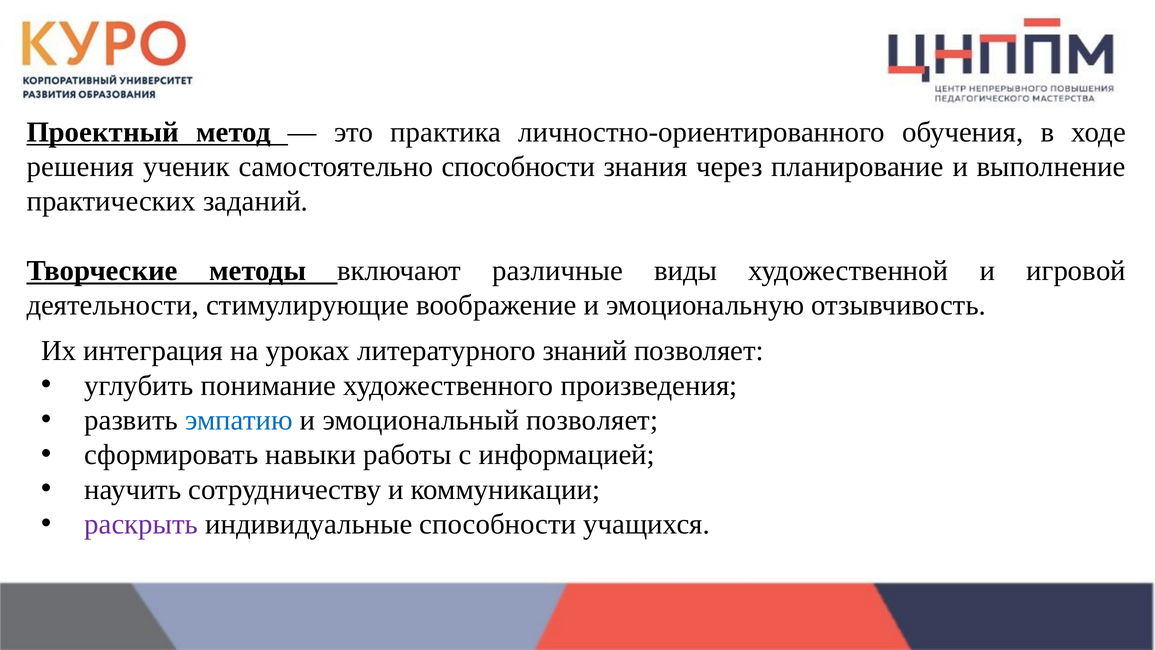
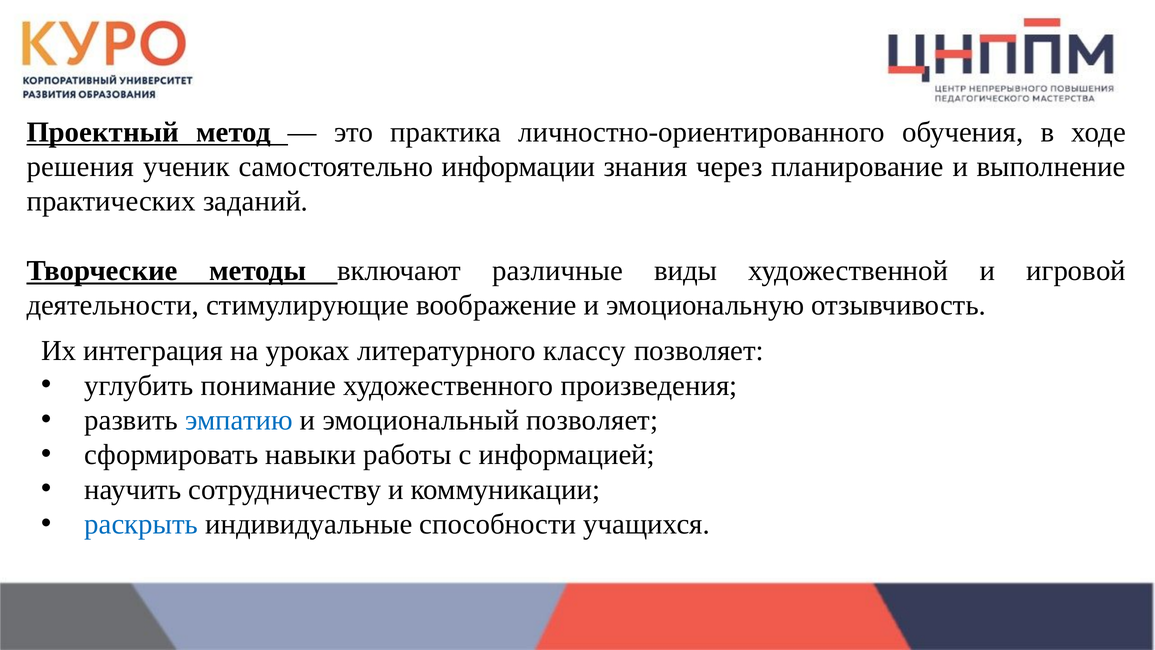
самостоятельно способности: способности -> информации
знаний: знаний -> классу
раскрыть colour: purple -> blue
